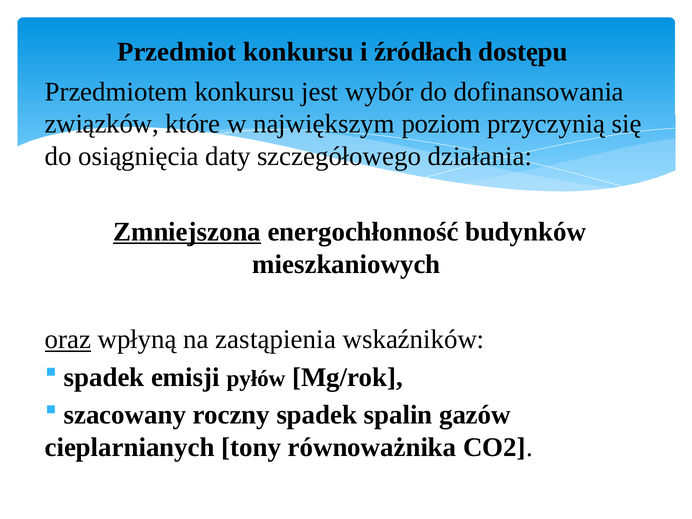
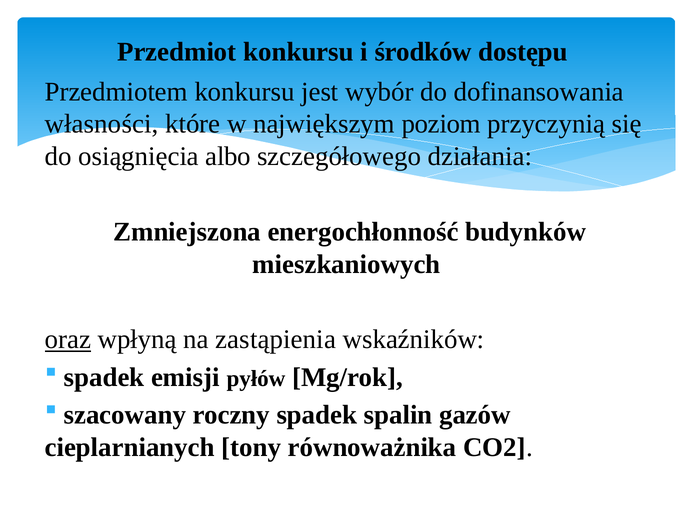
źródłach: źródłach -> środków
związków: związków -> własności
daty: daty -> albo
Zmniejszona underline: present -> none
